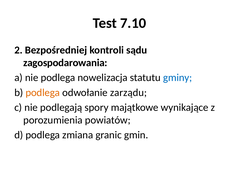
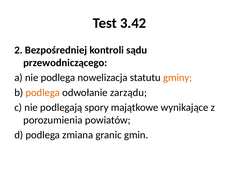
7.10: 7.10 -> 3.42
zagospodarowania: zagospodarowania -> przewodniczącego
gminy colour: blue -> orange
